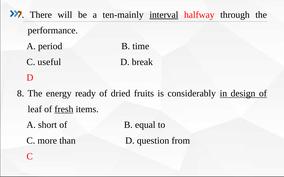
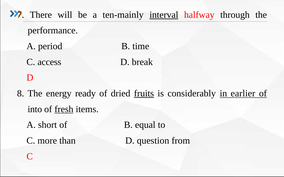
useful: useful -> access
fruits underline: none -> present
design: design -> earlier
leaf: leaf -> into
